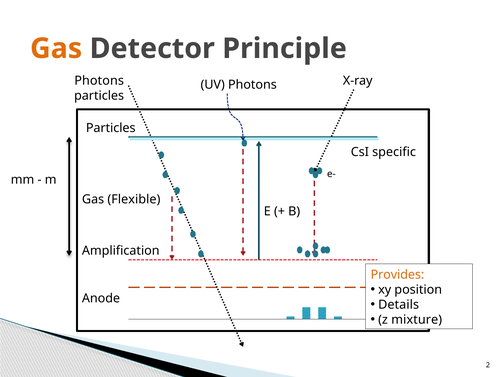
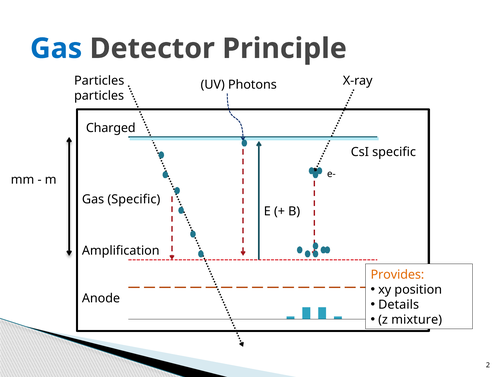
Gas at (56, 48) colour: orange -> blue
Photons at (99, 81): Photons -> Particles
Particles at (111, 128): Particles -> Charged
Gas Flexible: Flexible -> Specific
